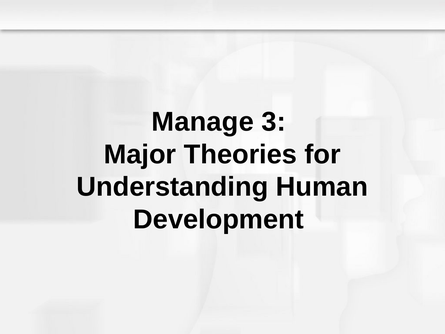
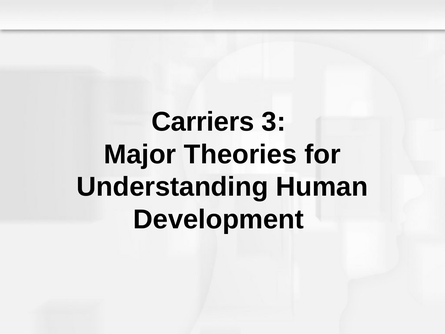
Manage: Manage -> Carriers
